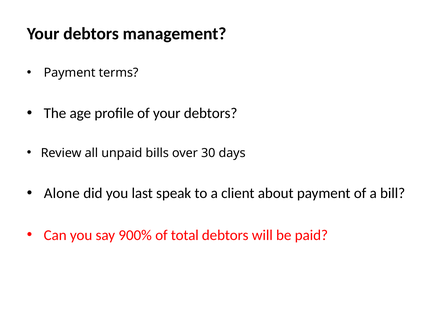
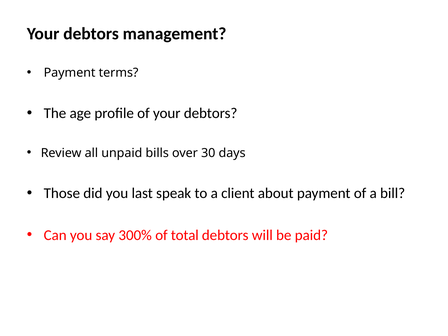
Alone: Alone -> Those
900%: 900% -> 300%
